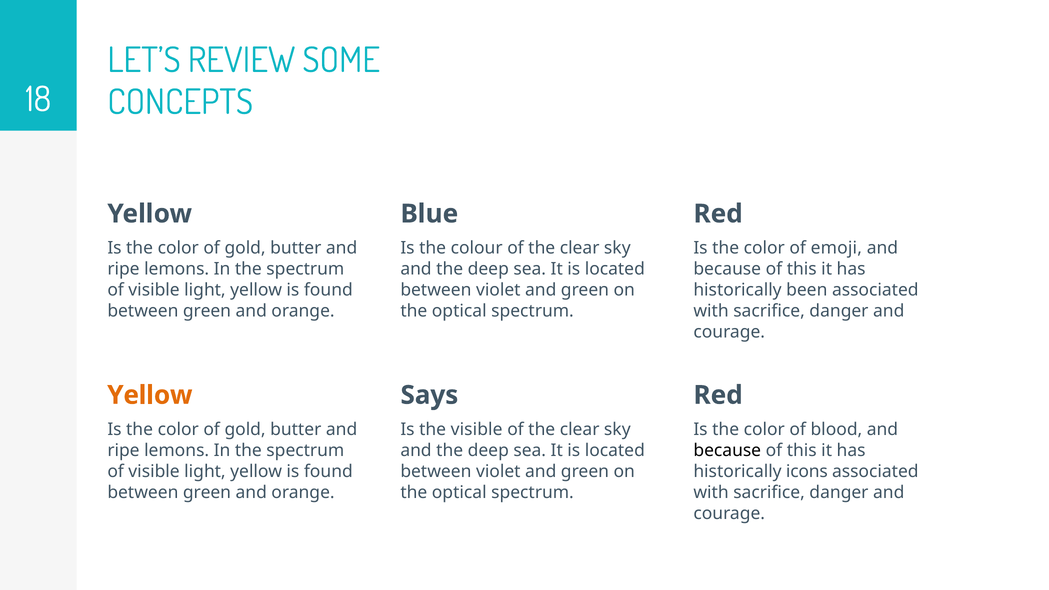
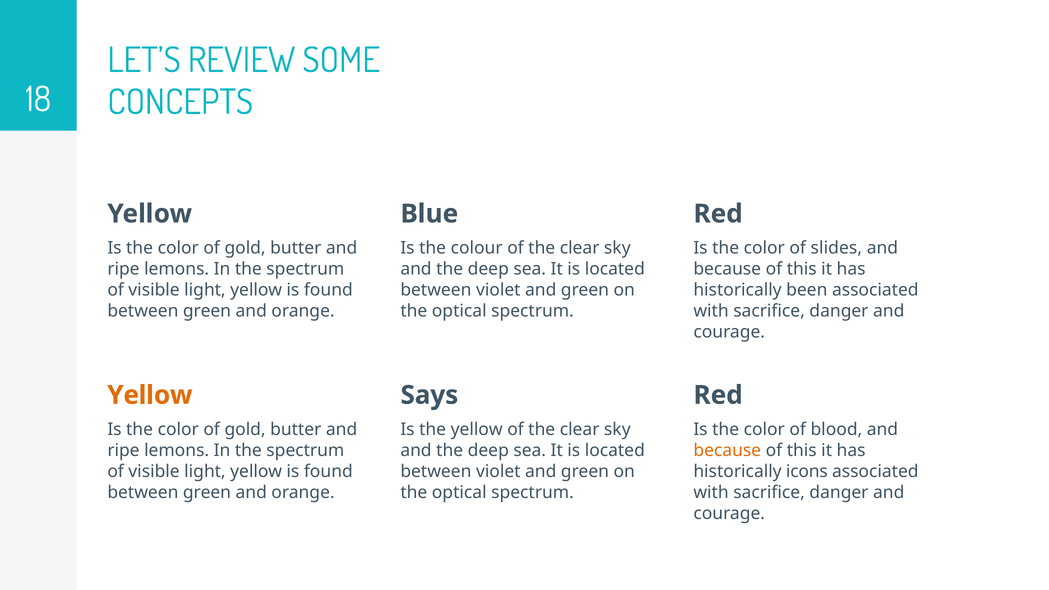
emoji: emoji -> slides
the visible: visible -> yellow
because at (727, 451) colour: black -> orange
